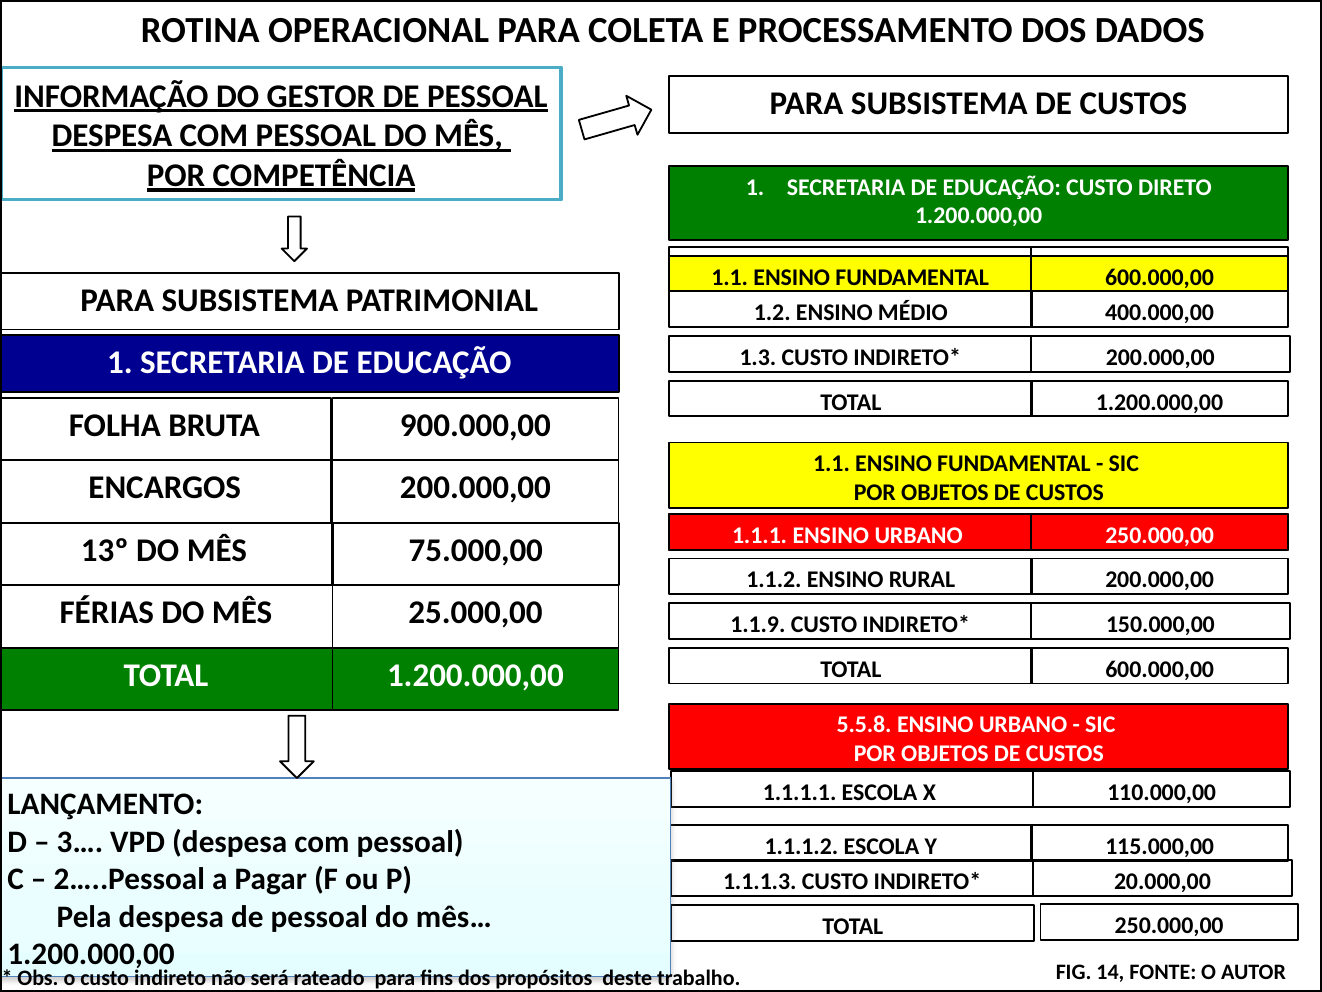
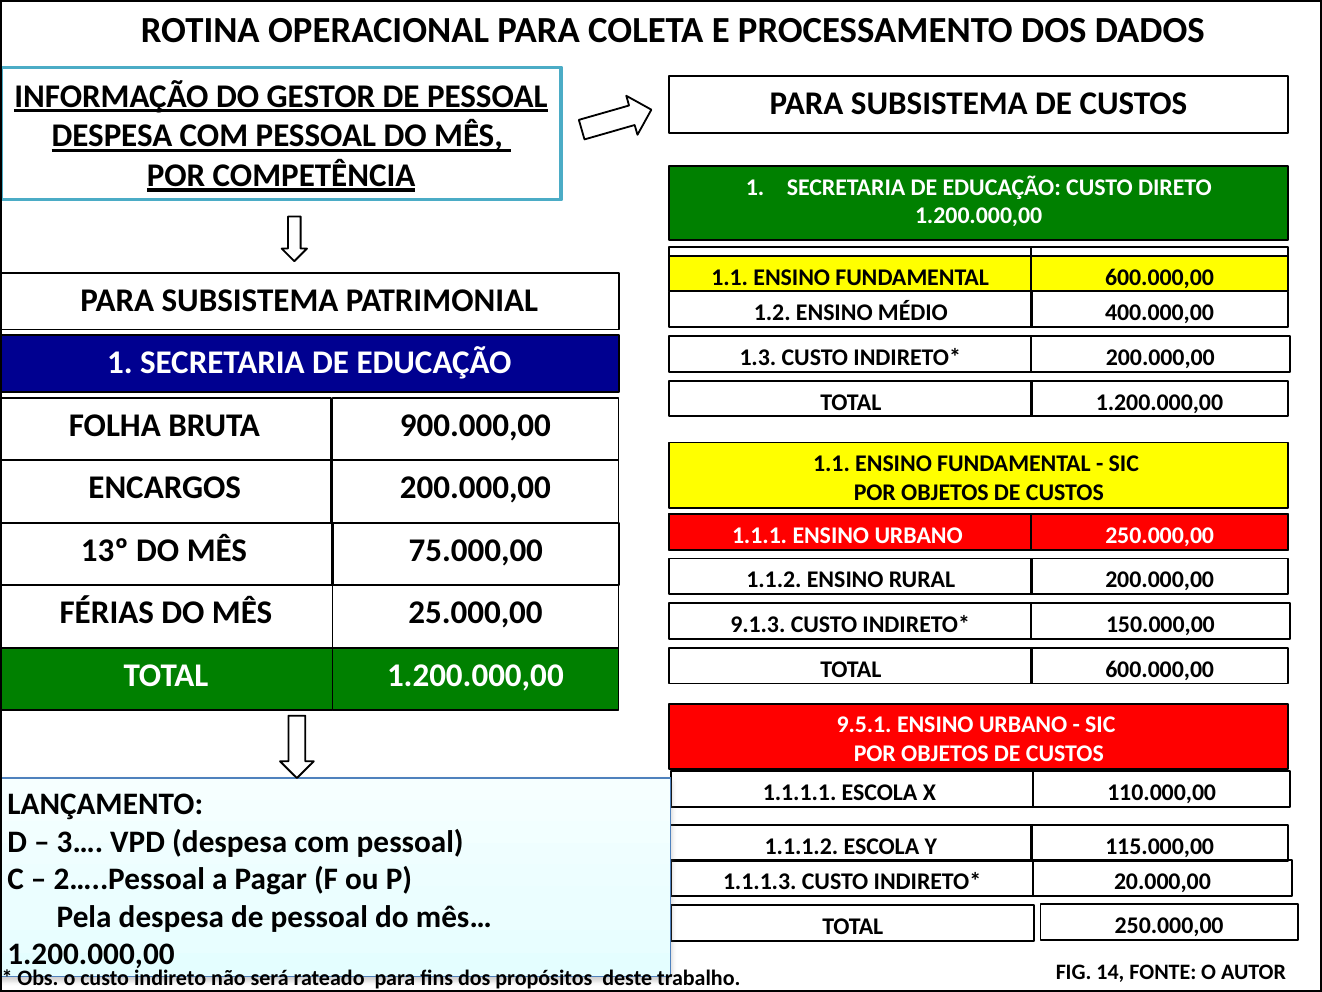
1.1.9: 1.1.9 -> 9.1.3
5.5.8: 5.5.8 -> 9.5.1
